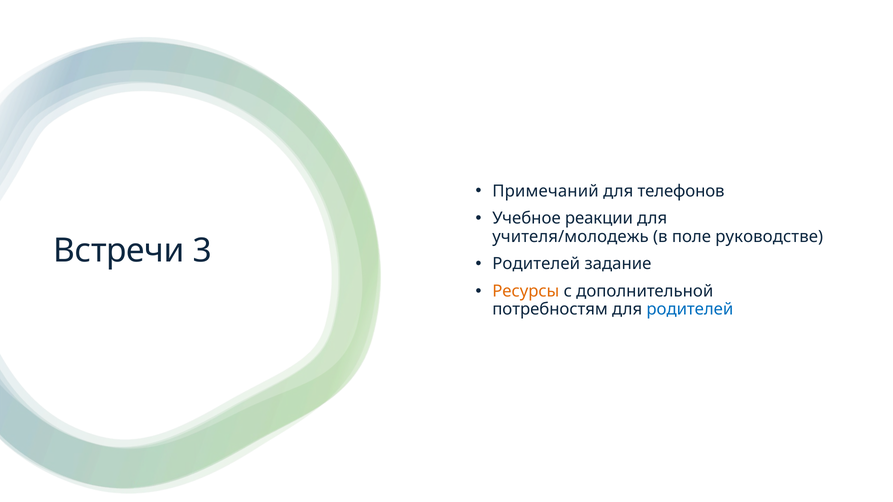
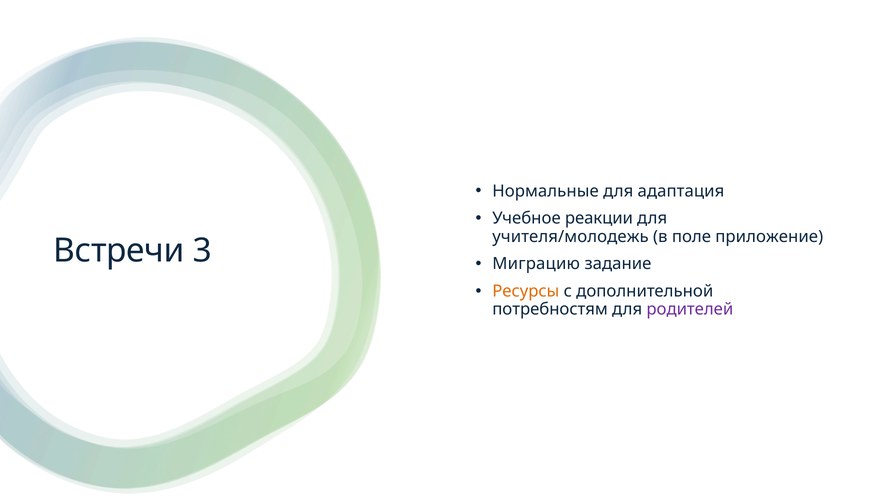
Примечаний: Примечаний -> Нормальные
телефонов: телефонов -> адаптация
руководстве: руководстве -> приложение
Родителей at (536, 264): Родителей -> Миграцию
родителей at (690, 310) colour: blue -> purple
